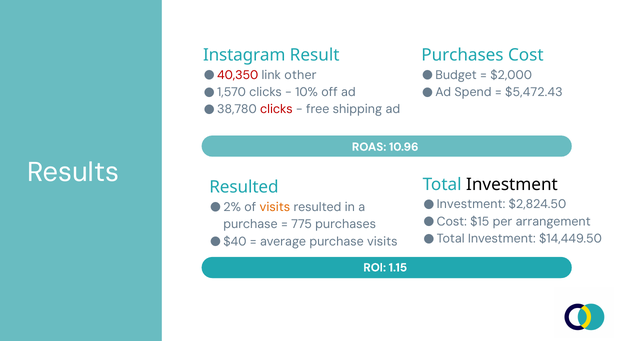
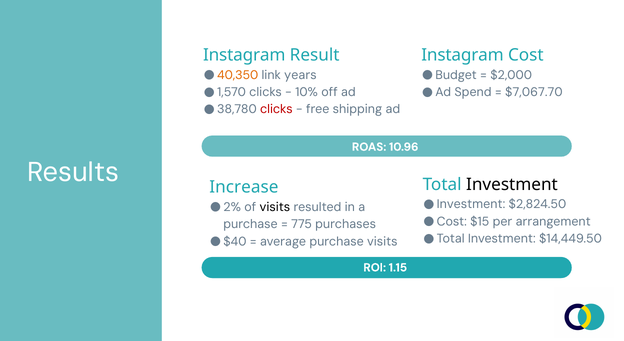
Purchases at (462, 55): Purchases -> Instagram
40,350 colour: red -> orange
other: other -> years
$5,472.43: $5,472.43 -> $7,067.70
Resulted at (244, 187): Resulted -> Increase
visits at (275, 207) colour: orange -> black
